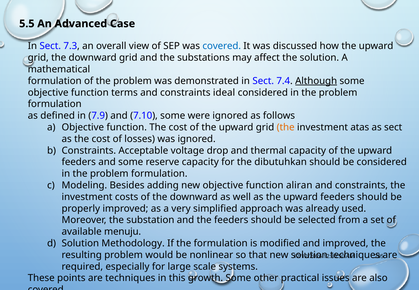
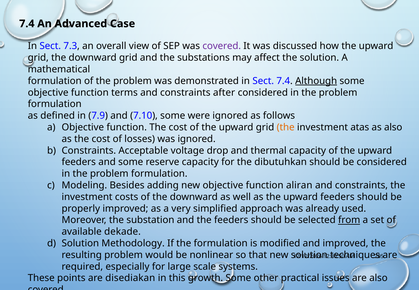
5.5 at (27, 24): 5.5 -> 7.4
covered at (222, 46) colour: blue -> purple
ideal: ideal -> after
as sect: sect -> also
from underline: none -> present
menuju: menuju -> dekade
are techniques: techniques -> disediakan
